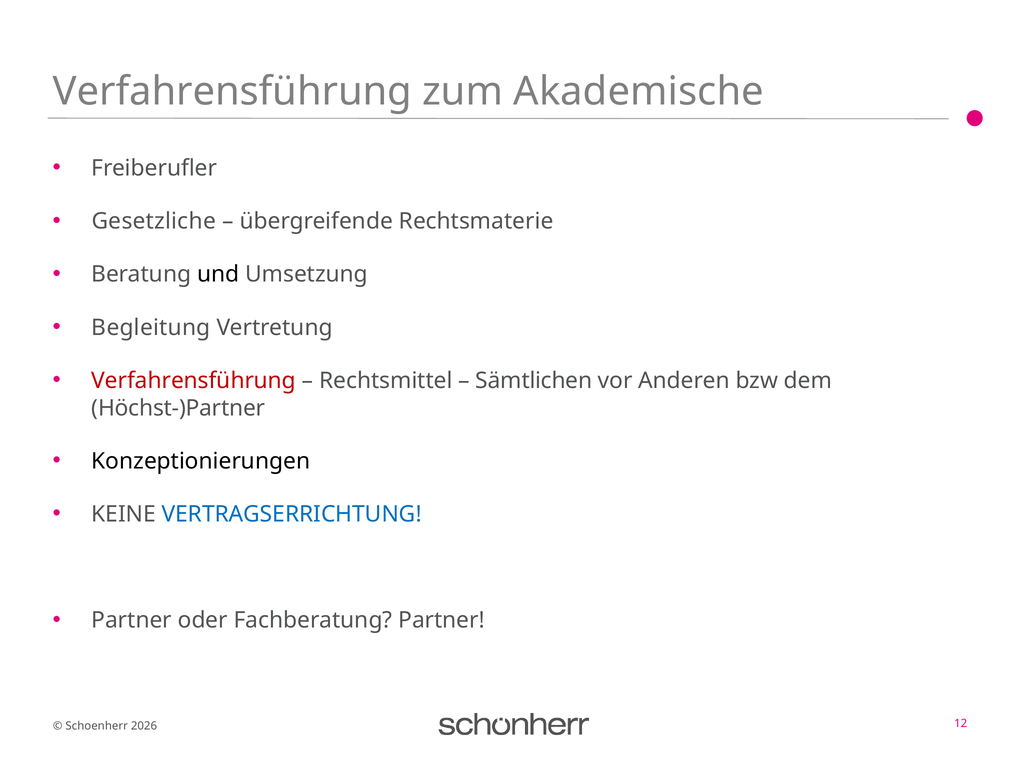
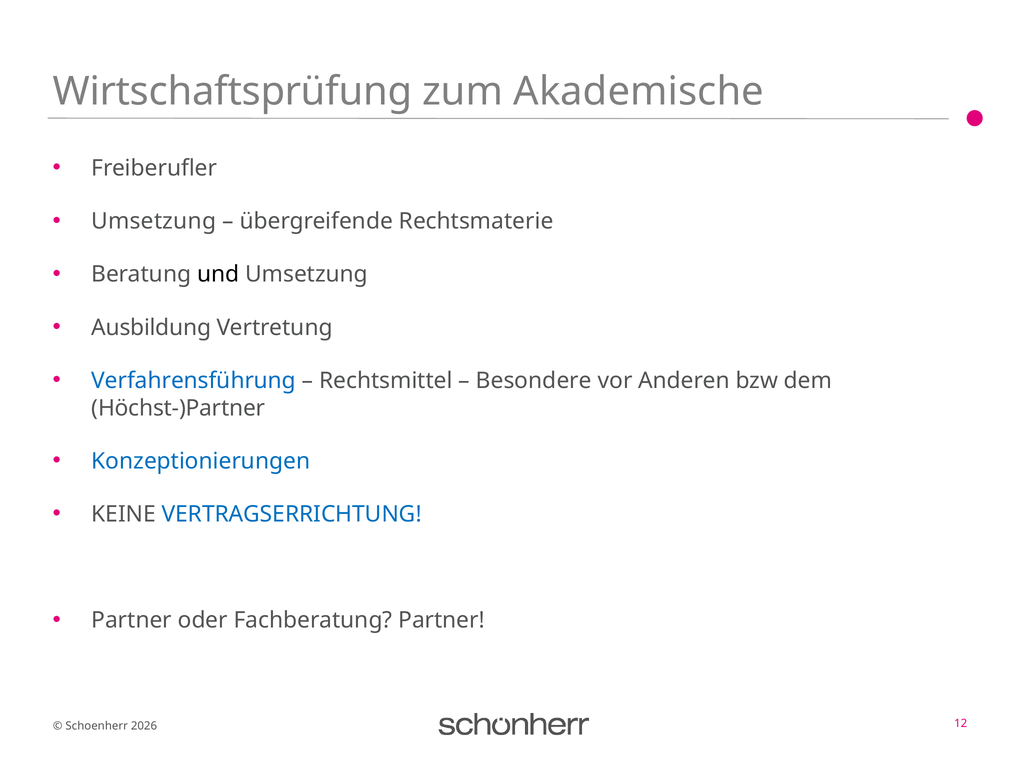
Verfahrensführung at (232, 92): Verfahrensführung -> Wirtschaftsprüfung
Gesetzliche at (154, 222): Gesetzliche -> Umsetzung
Begleitung: Begleitung -> Ausbildung
Verfahrensführung at (194, 381) colour: red -> blue
Sämtlichen: Sämtlichen -> Besondere
Konzeptionierungen colour: black -> blue
